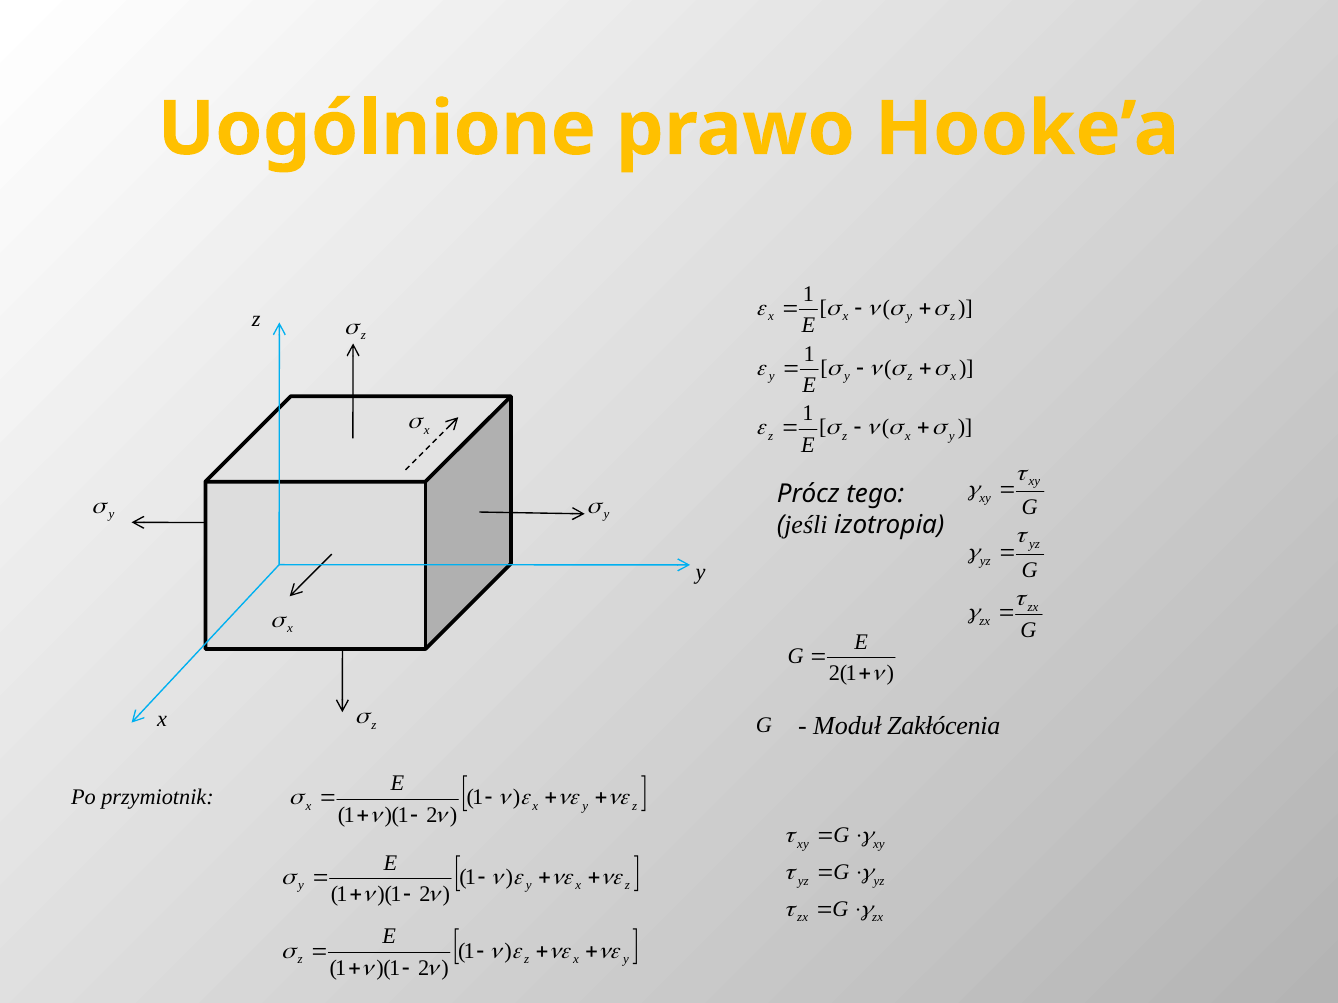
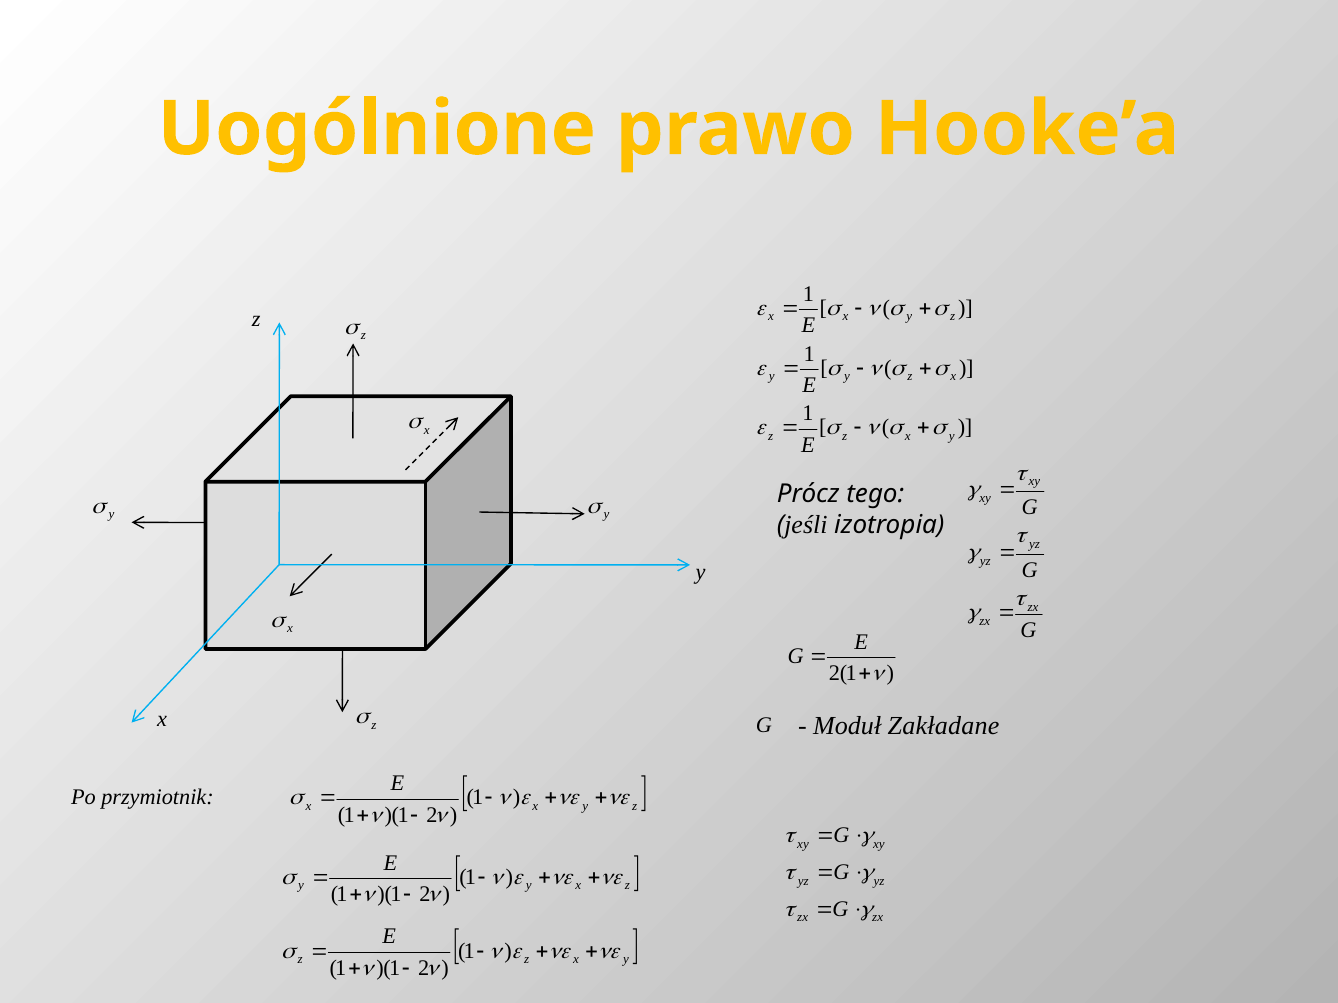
Zakłócenia: Zakłócenia -> Zakładane
